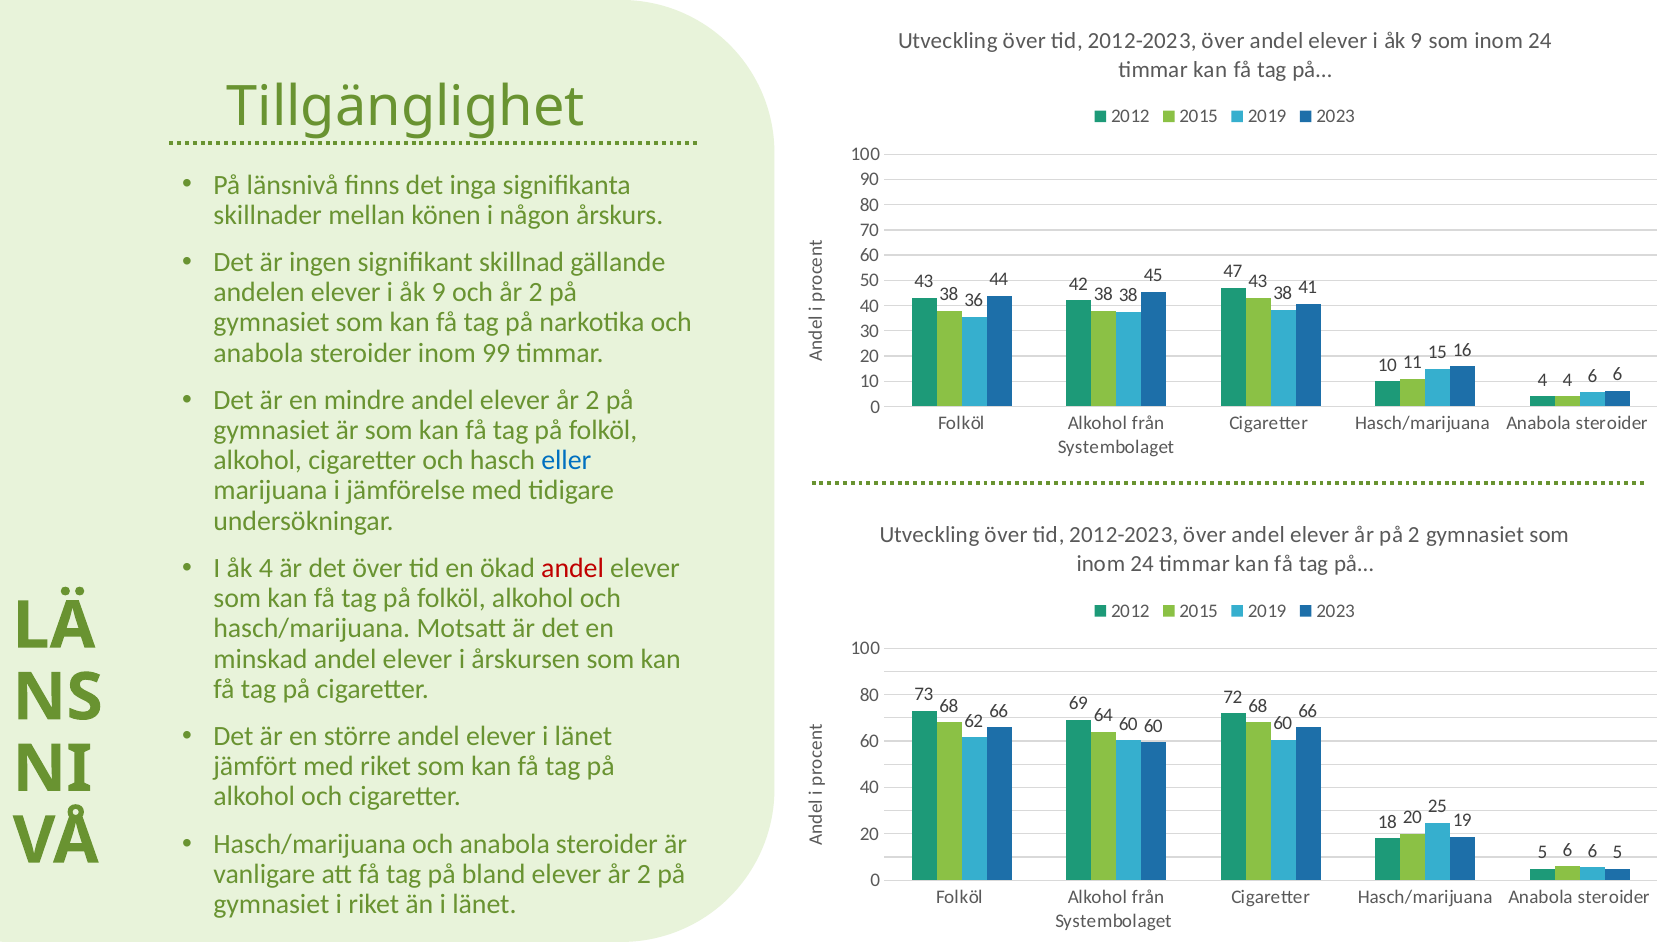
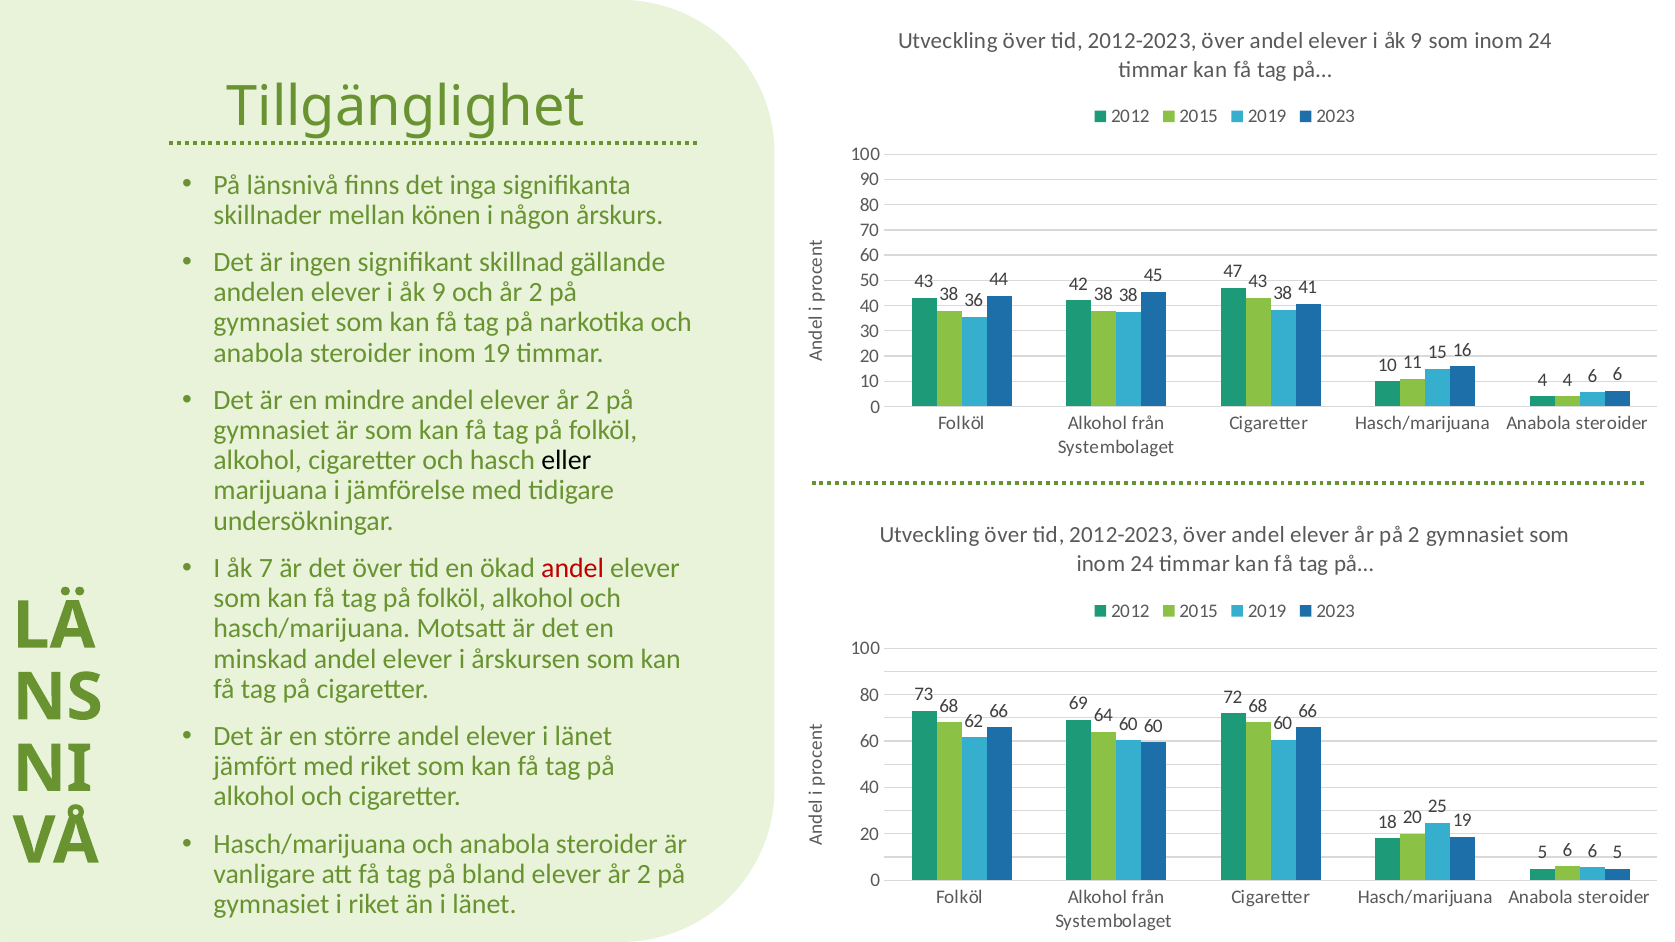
inom 99: 99 -> 19
eller colour: blue -> black
åk 4: 4 -> 7
